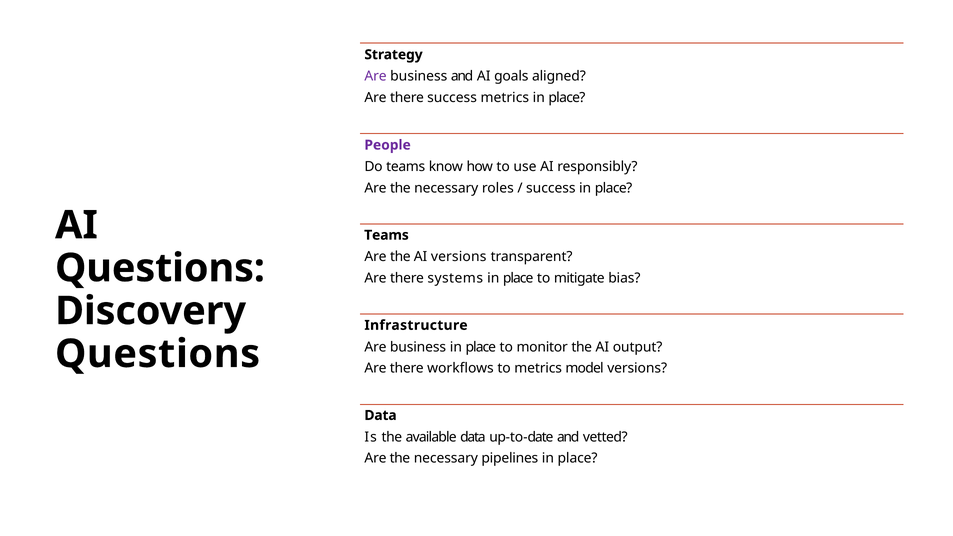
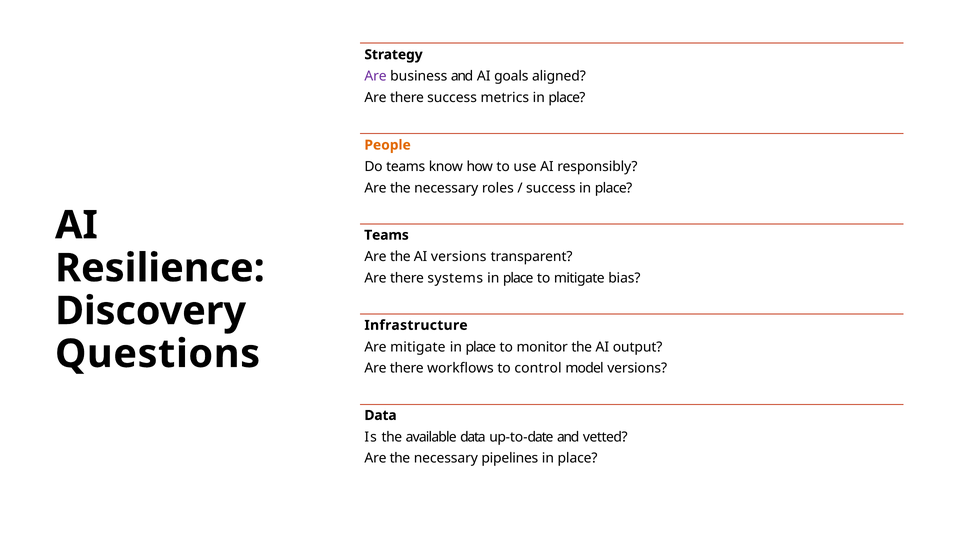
People colour: purple -> orange
Questions at (160, 268): Questions -> Resilience
business at (418, 347): business -> mitigate
to metrics: metrics -> control
